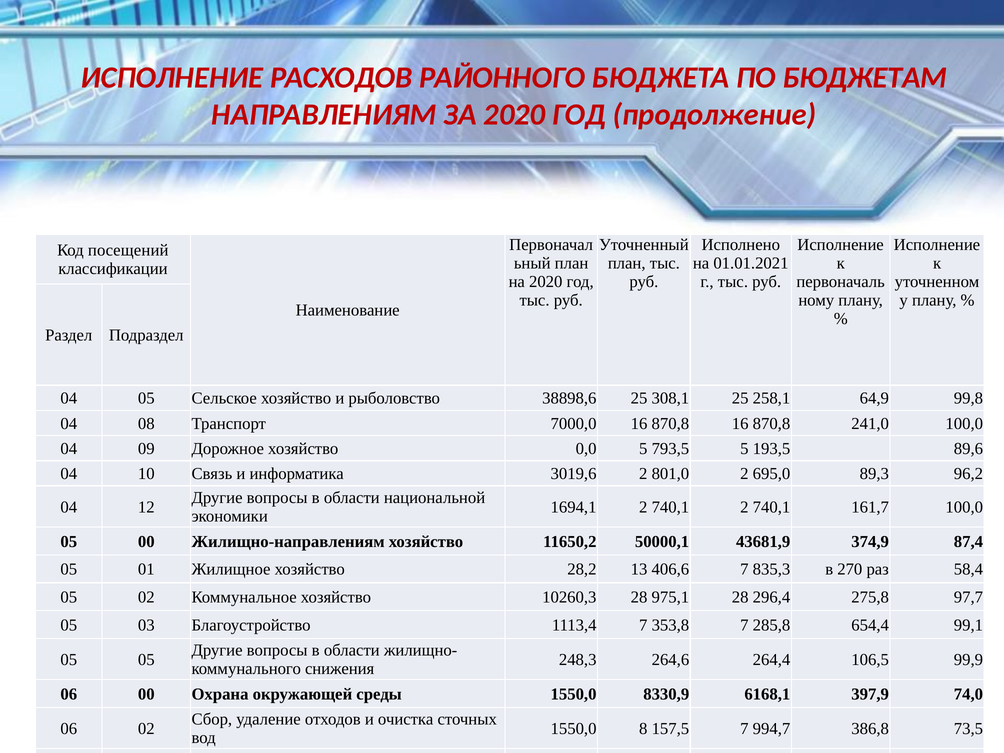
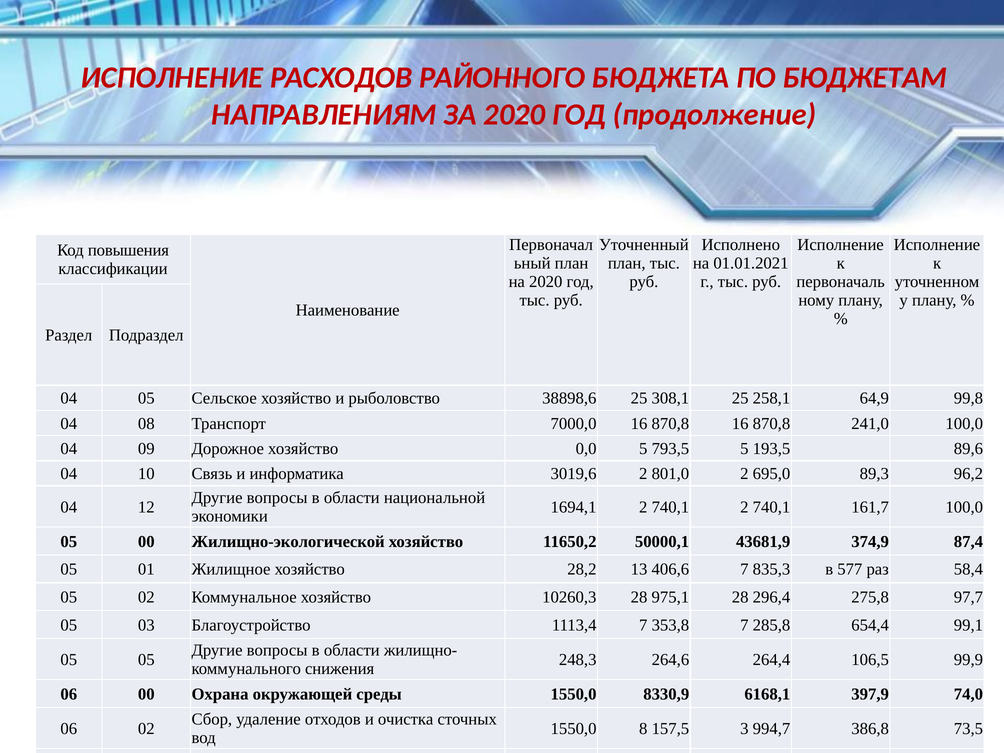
посещений: посещений -> повышения
Жилищно-направлениям: Жилищно-направлениям -> Жилищно-экологической
270: 270 -> 577
157,5 7: 7 -> 3
